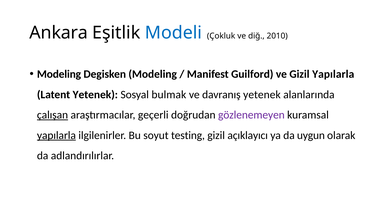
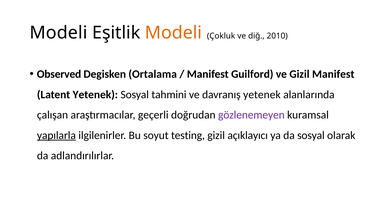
Ankara at (59, 33): Ankara -> Modeli
Modeli at (174, 33) colour: blue -> orange
Modeling at (59, 74): Modeling -> Observed
Degisken Modeling: Modeling -> Ortalama
Gizil Yapılarla: Yapılarla -> Manifest
bulmak: bulmak -> tahmini
çalışan underline: present -> none
da uygun: uygun -> sosyal
